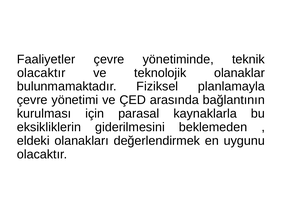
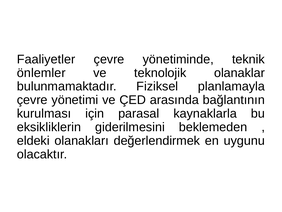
olacaktır at (41, 73): olacaktır -> önlemler
